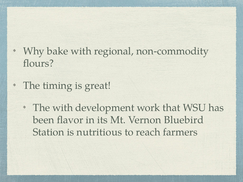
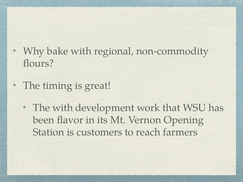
Bluebird: Bluebird -> Opening
nutritious: nutritious -> customers
